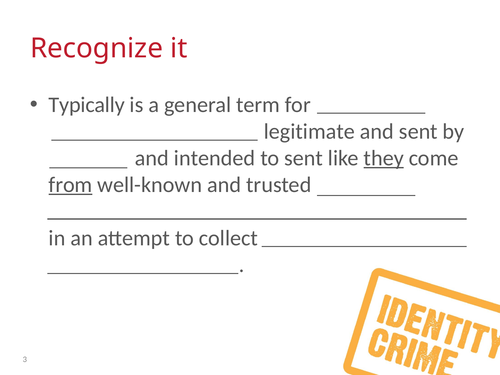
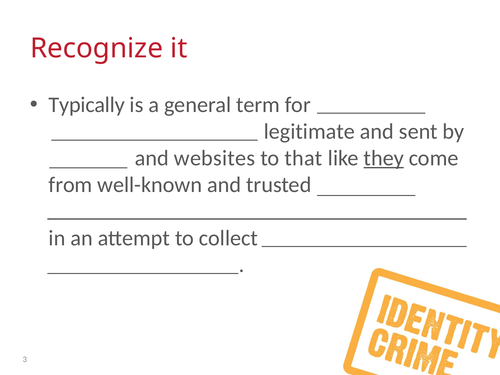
intended at (215, 158): intended -> websites
to sent: sent -> that
from underline: present -> none
